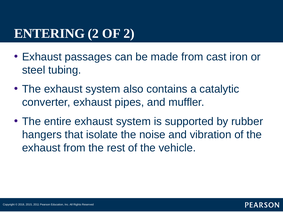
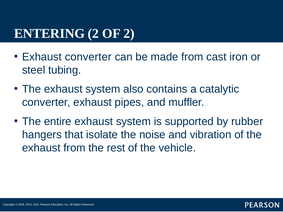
Exhaust passages: passages -> converter
